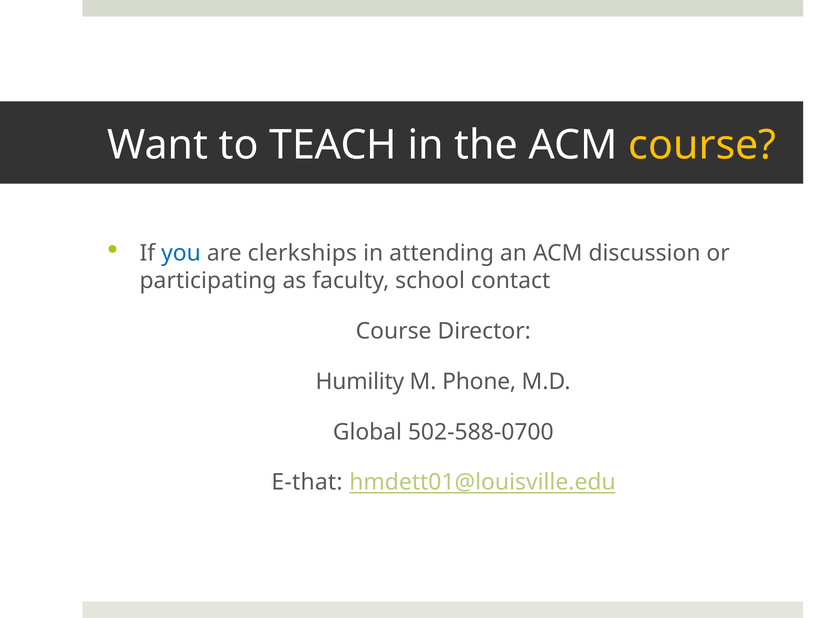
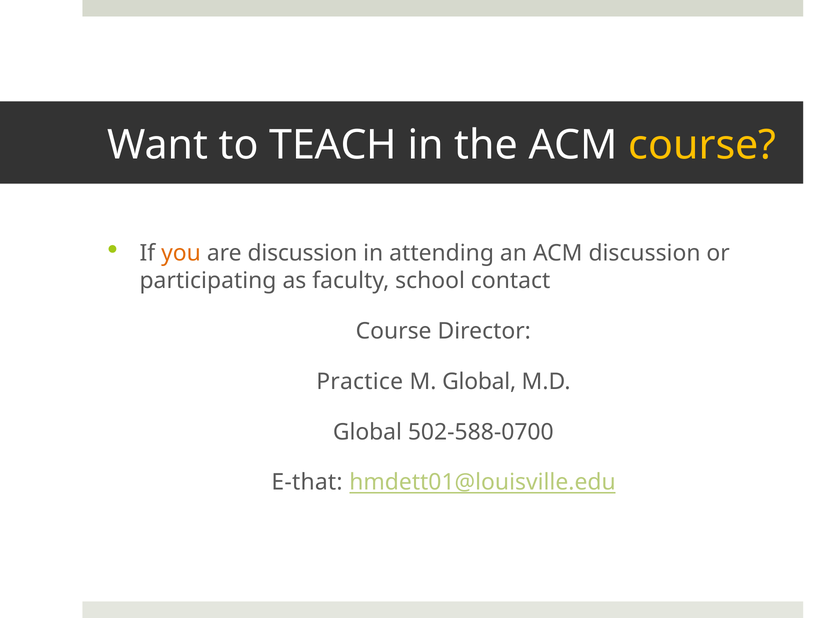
you colour: blue -> orange
are clerkships: clerkships -> discussion
Humility: Humility -> Practice
M Phone: Phone -> Global
